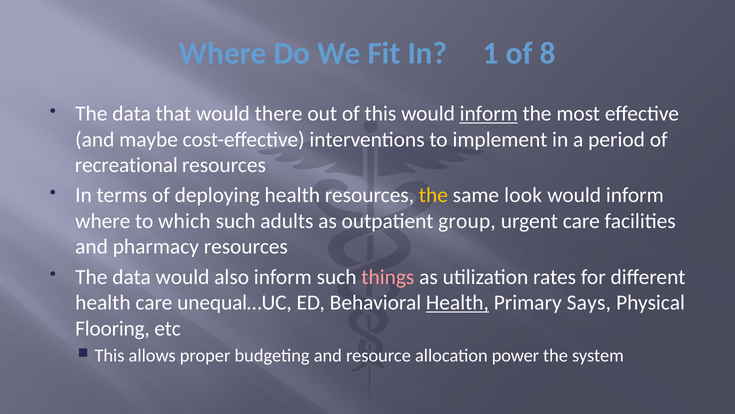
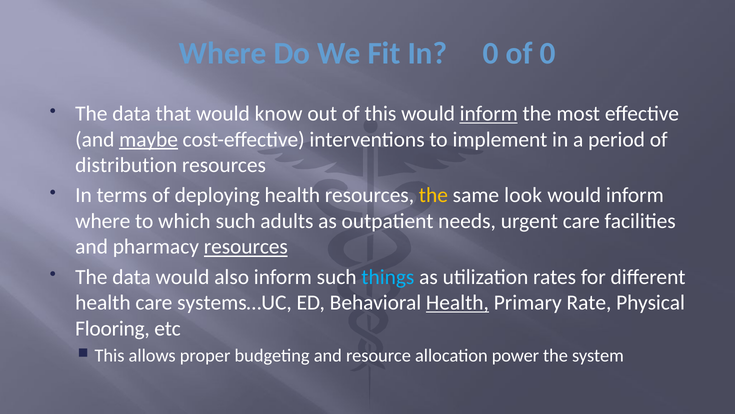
In 1: 1 -> 0
of 8: 8 -> 0
there: there -> know
maybe underline: none -> present
recreational: recreational -> distribution
group: group -> needs
resources at (246, 247) underline: none -> present
things colour: pink -> light blue
unequal…UC: unequal…UC -> systems…UC
Says: Says -> Rate
